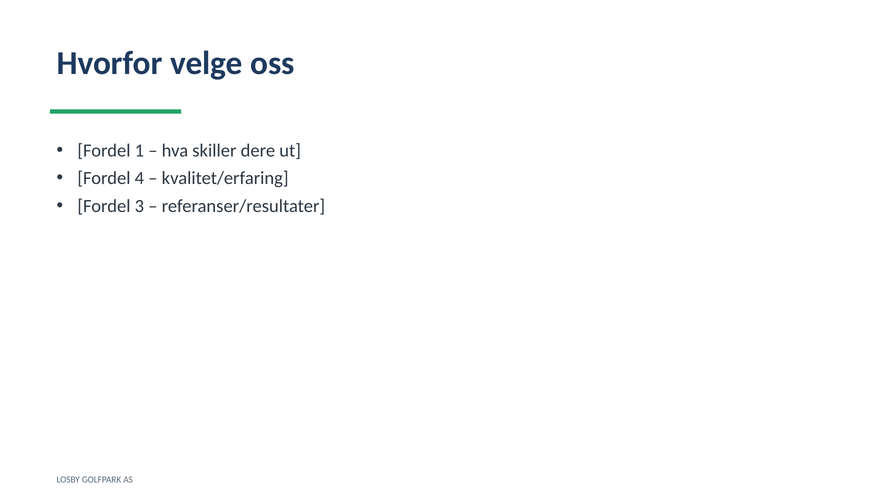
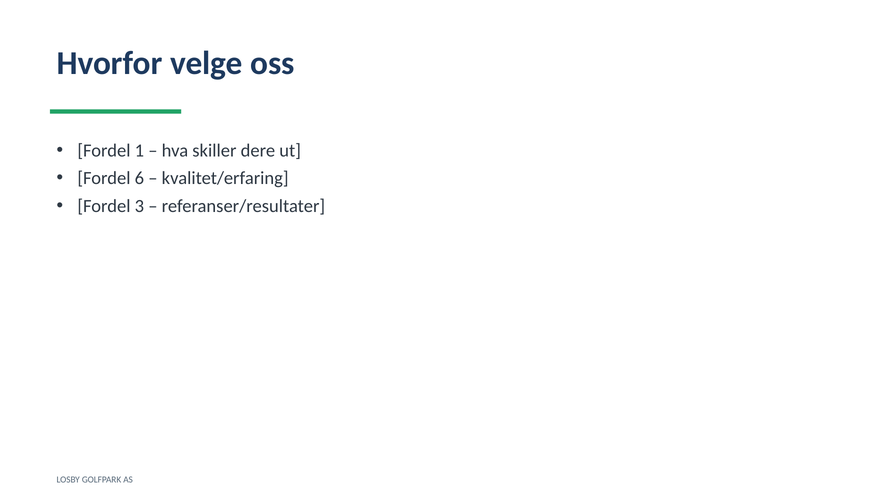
4: 4 -> 6
